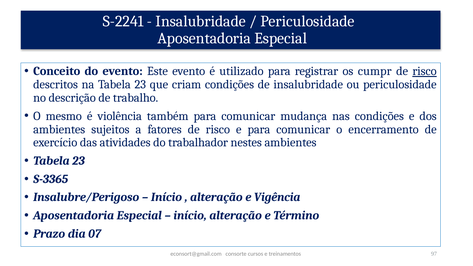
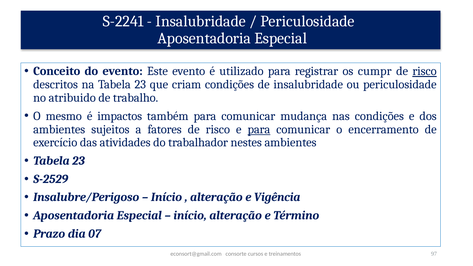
descrição: descrição -> atribuido
violência: violência -> impactos
para at (259, 129) underline: none -> present
S-3365: S-3365 -> S-2529
